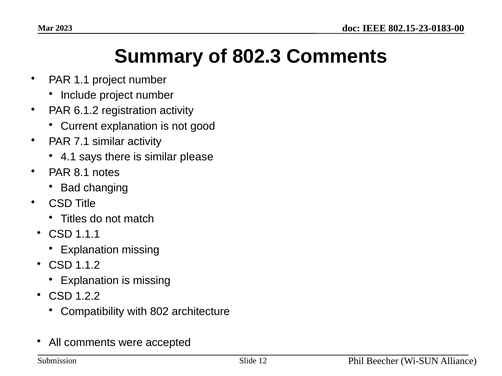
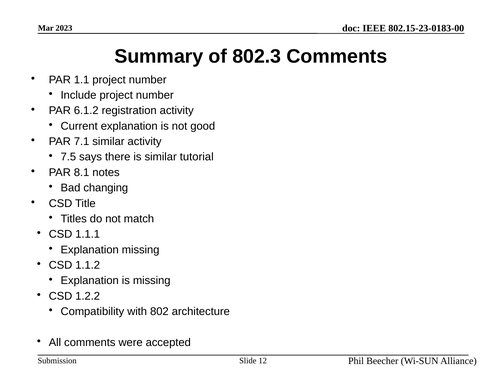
4.1: 4.1 -> 7.5
please: please -> tutorial
